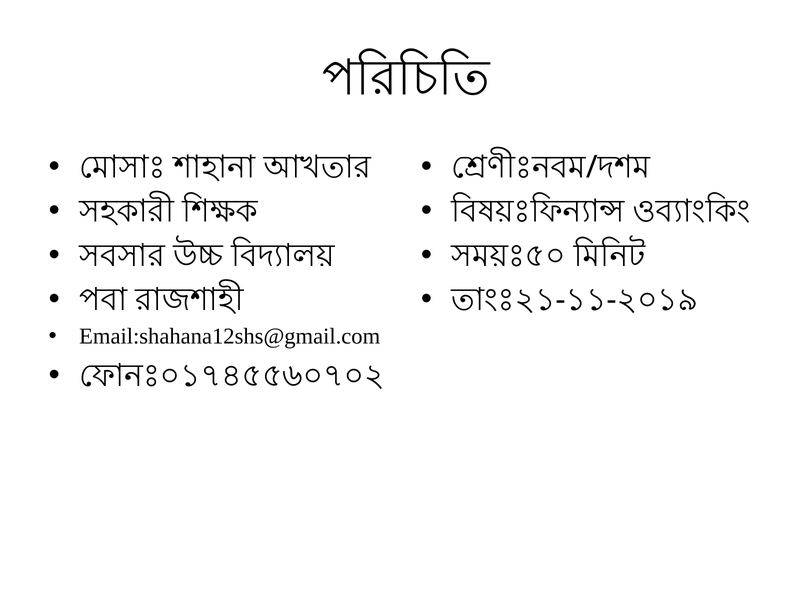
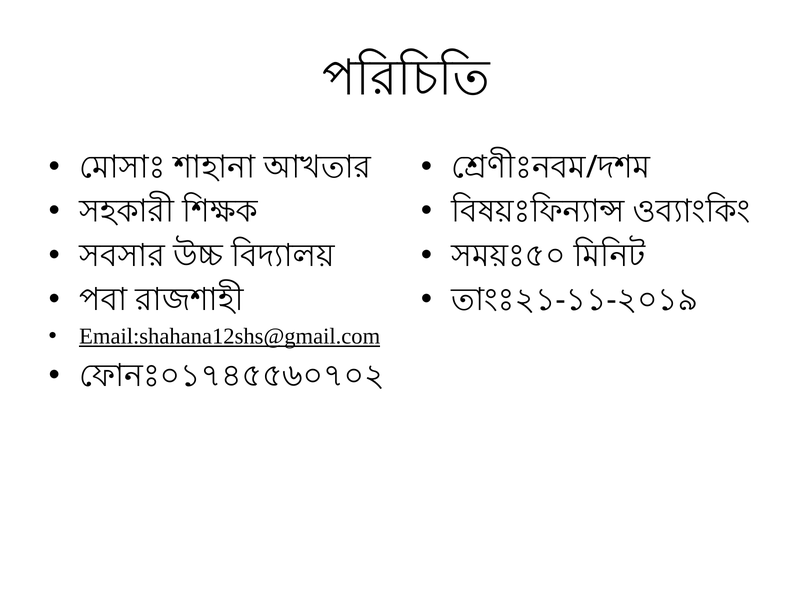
Email:shahana12shs@gmail.com underline: none -> present
